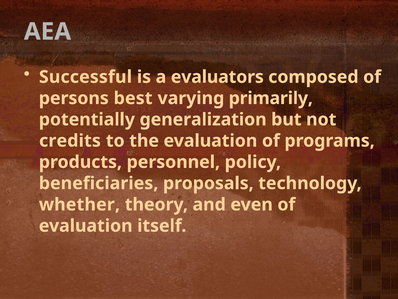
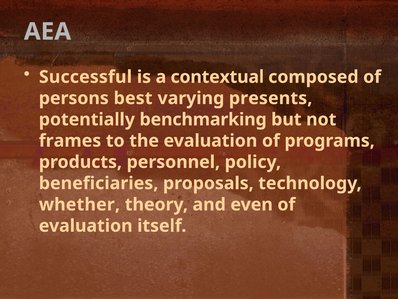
evaluators: evaluators -> contextual
primarily: primarily -> presents
generalization: generalization -> benchmarking
credits: credits -> frames
